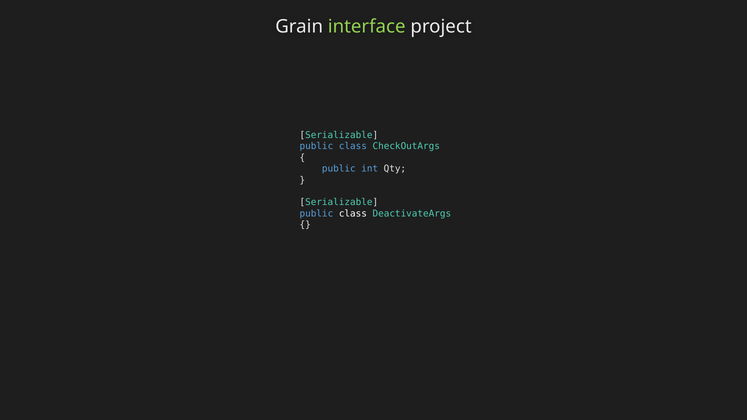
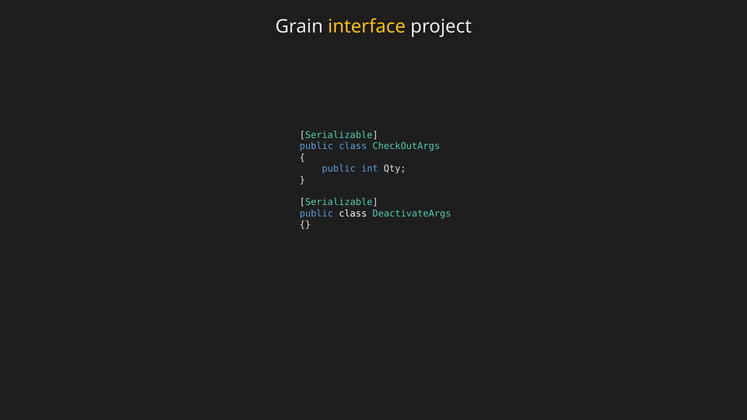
interface colour: light green -> yellow
